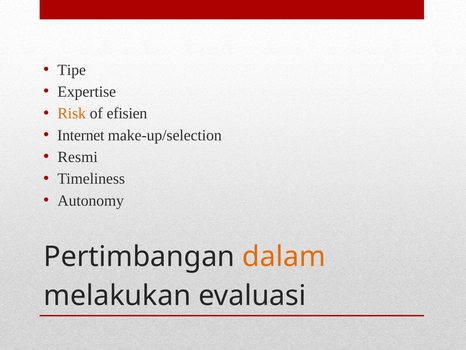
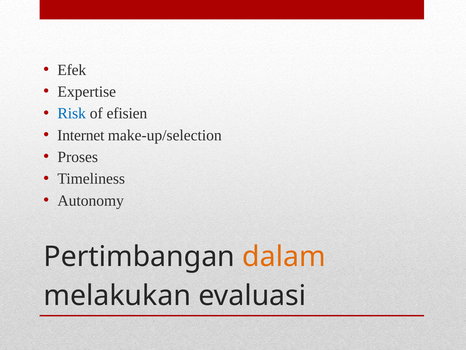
Tipe: Tipe -> Efek
Risk colour: orange -> blue
Resmi: Resmi -> Proses
